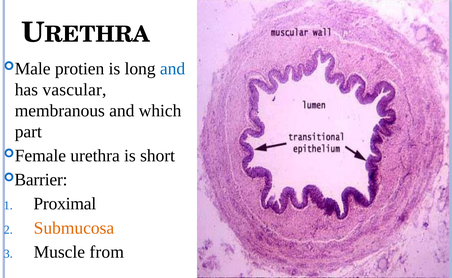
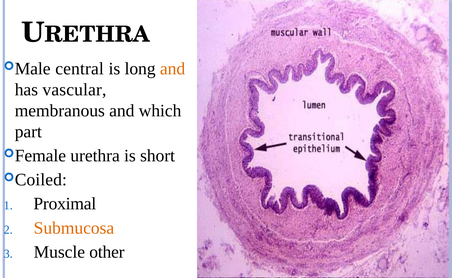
protien: protien -> central
and at (173, 68) colour: blue -> orange
Barrier: Barrier -> Coiled
from: from -> other
